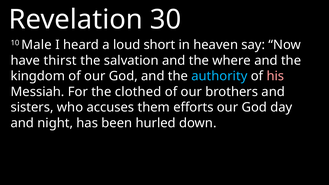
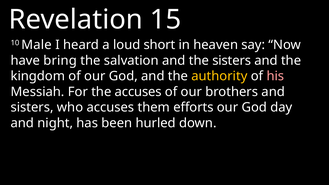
30: 30 -> 15
thirst: thirst -> bring
the where: where -> sisters
authority colour: light blue -> yellow
the clothed: clothed -> accuses
